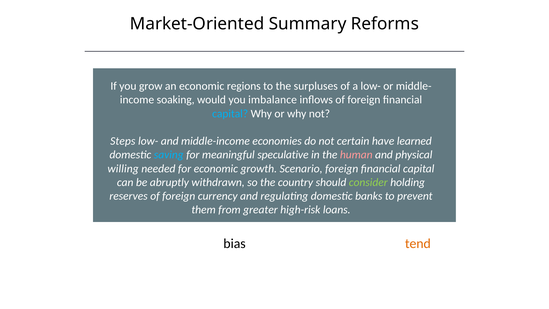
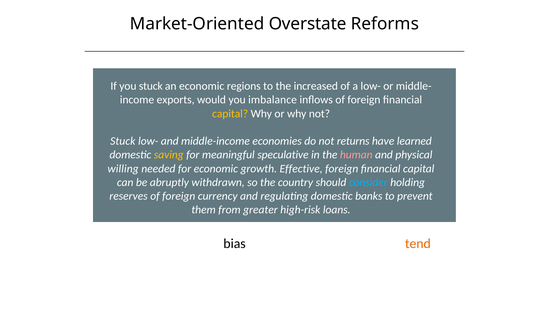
Market-Oriented Summary: Summary -> Overstate
you grow: grow -> stuck
surpluses: surpluses -> increased
soaking: soaking -> exports
capital at (230, 114) colour: light blue -> yellow
Steps at (123, 141): Steps -> Stuck
certain: certain -> returns
saving colour: light blue -> yellow
Scenario: Scenario -> Effective
consider colour: light green -> light blue
